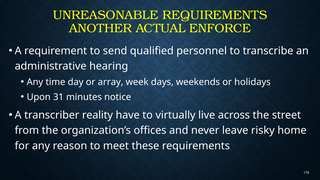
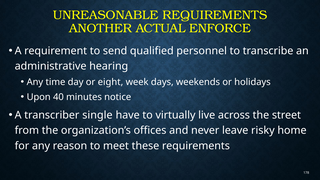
array: array -> eight
31: 31 -> 40
reality: reality -> single
